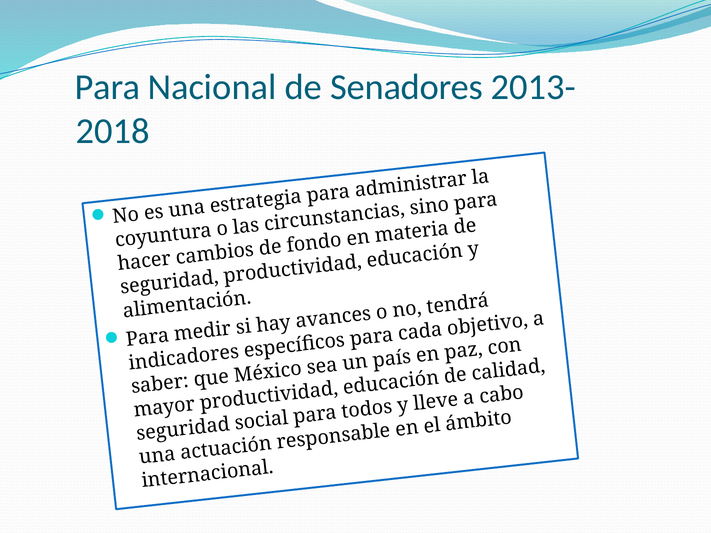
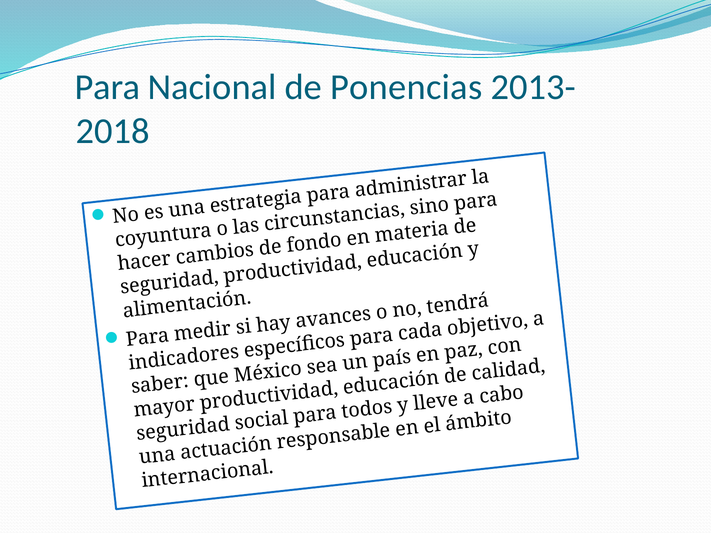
Senadores: Senadores -> Ponencias
